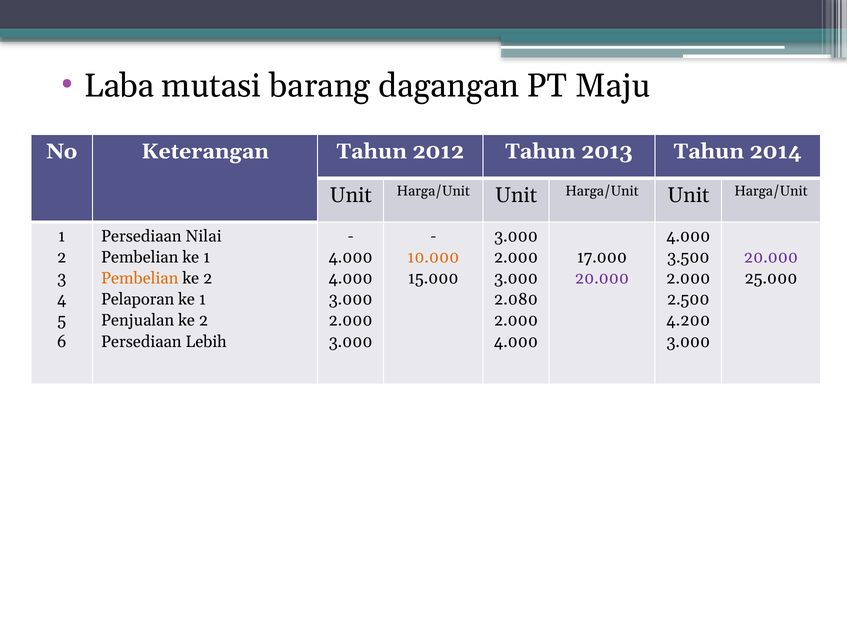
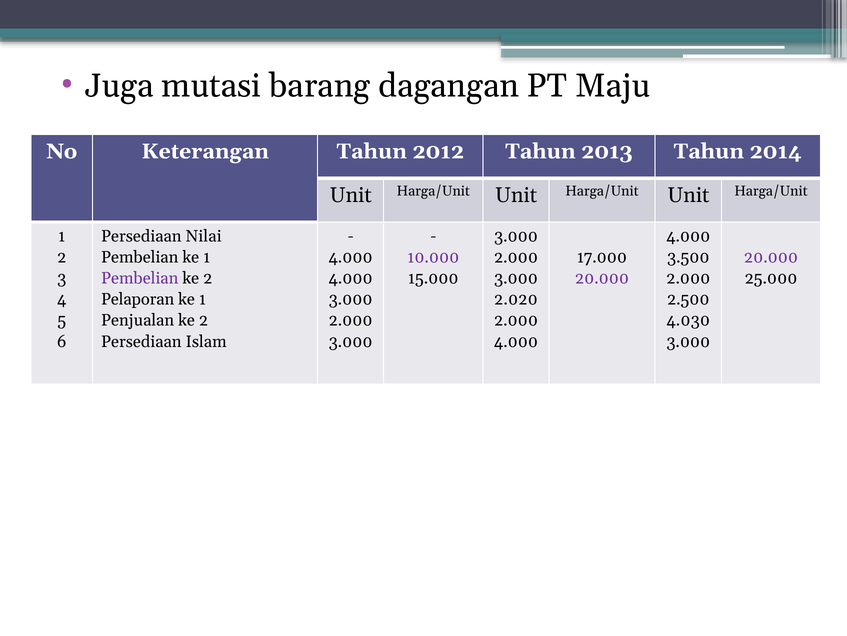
Laba: Laba -> Juga
10.000 colour: orange -> purple
Pembelian at (140, 278) colour: orange -> purple
2.080: 2.080 -> 2.020
4.200: 4.200 -> 4.030
Lebih: Lebih -> Islam
